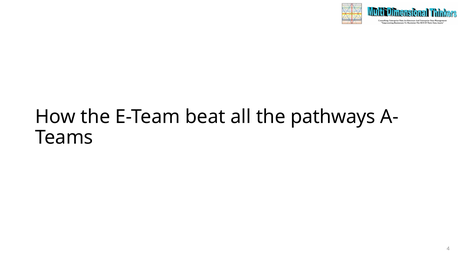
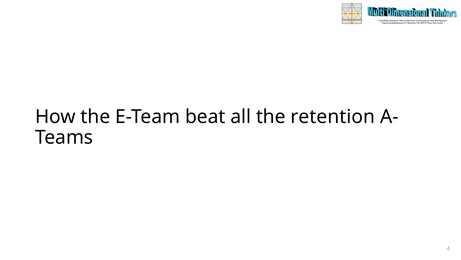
pathways: pathways -> retention
